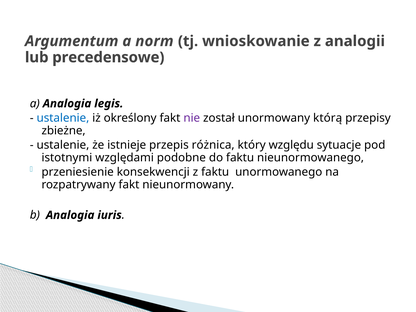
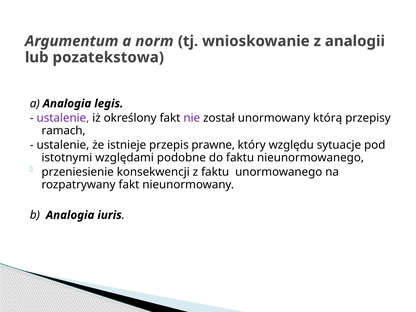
precedensowe: precedensowe -> pozatekstowa
ustalenie at (63, 118) colour: blue -> purple
zbieżne: zbieżne -> ramach
różnica: różnica -> prawne
